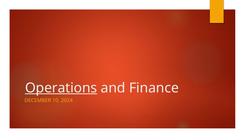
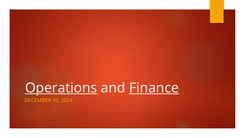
Finance underline: none -> present
